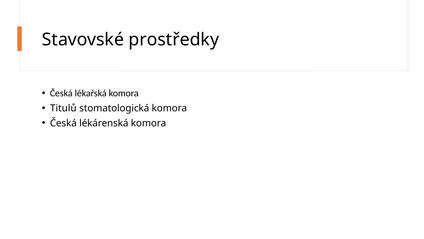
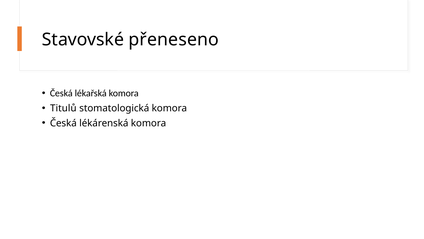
prostředky: prostředky -> přeneseno
